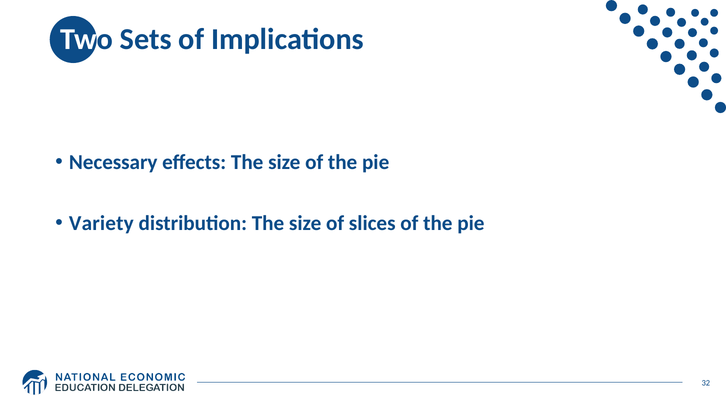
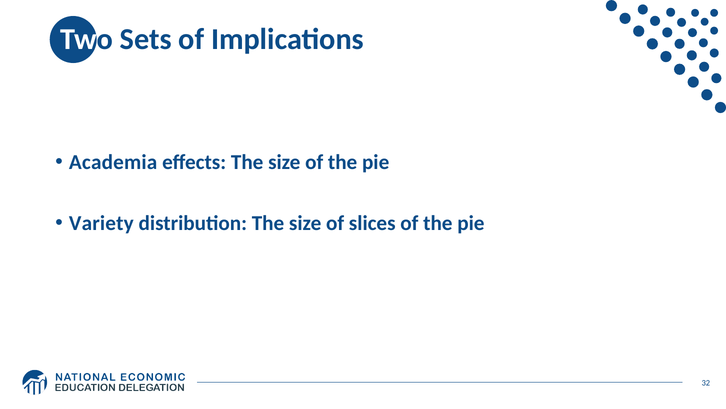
Necessary: Necessary -> Academia
